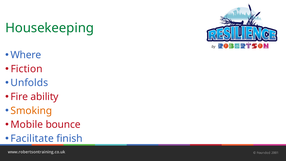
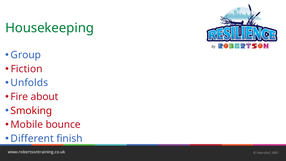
Where: Where -> Group
ability: ability -> about
Smoking colour: orange -> red
Facilitate: Facilitate -> Different
